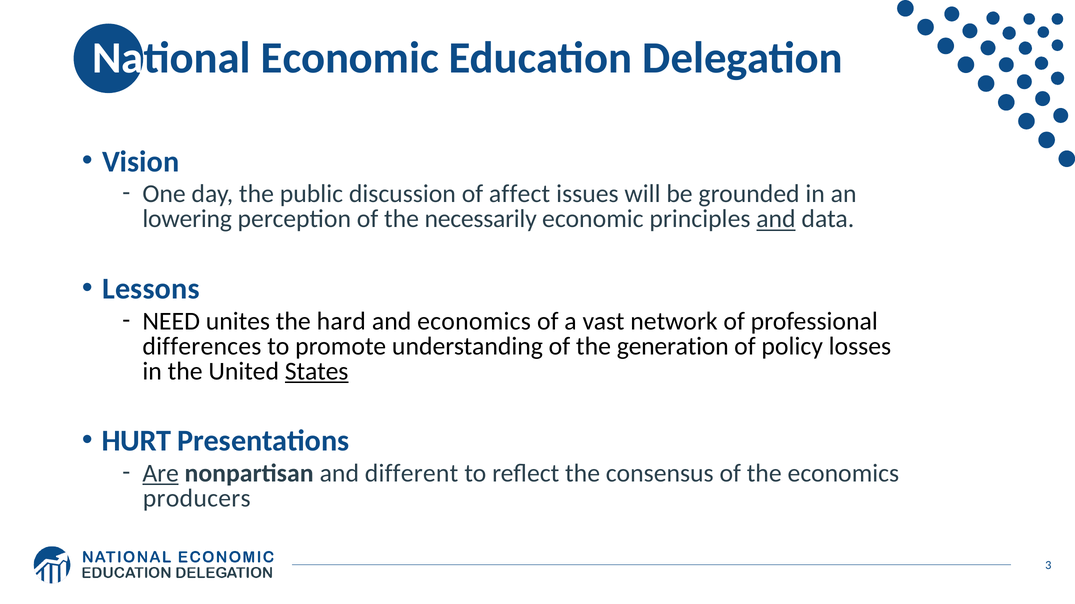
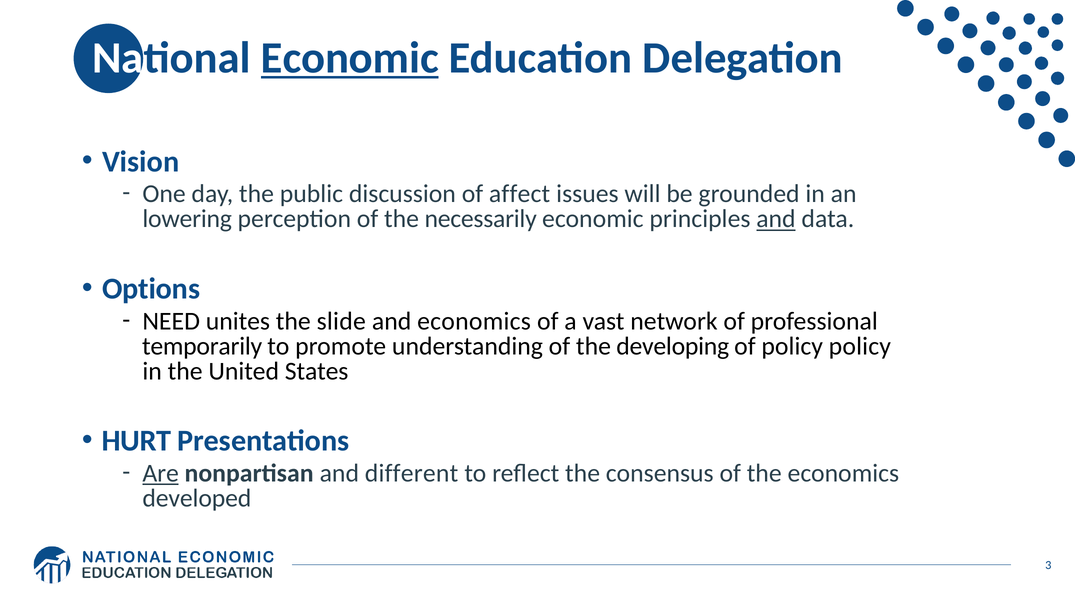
Economic at (350, 58) underline: none -> present
Lessons: Lessons -> Options
hard: hard -> slide
differences: differences -> temporarily
generation: generation -> developing
policy losses: losses -> policy
States underline: present -> none
producers: producers -> developed
